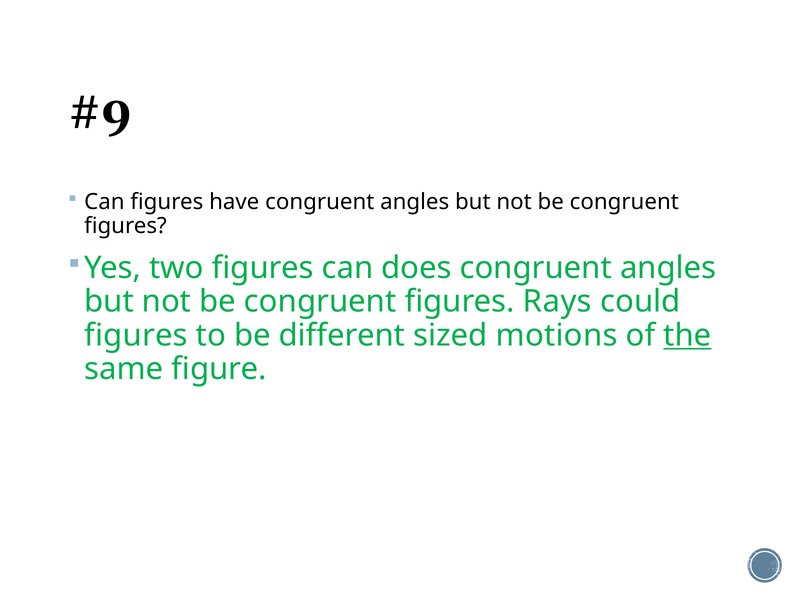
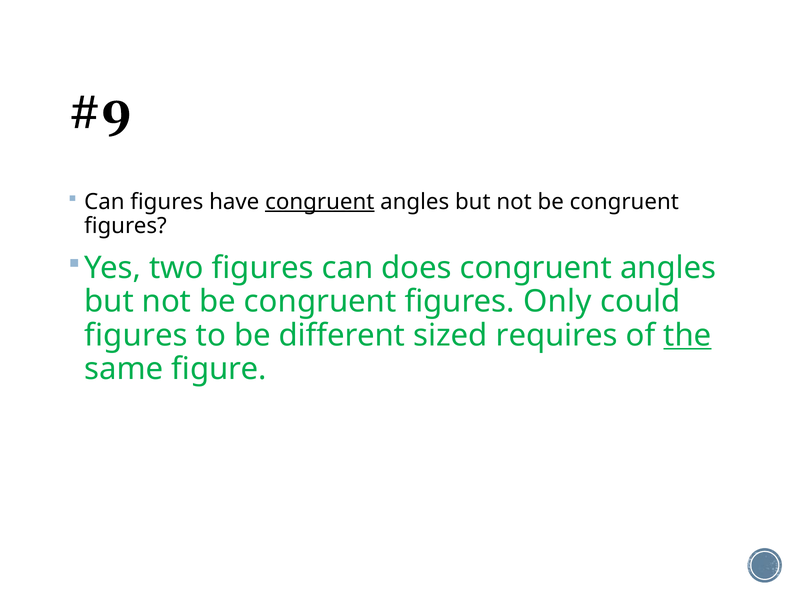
congruent at (320, 202) underline: none -> present
Rays: Rays -> Only
motions: motions -> requires
